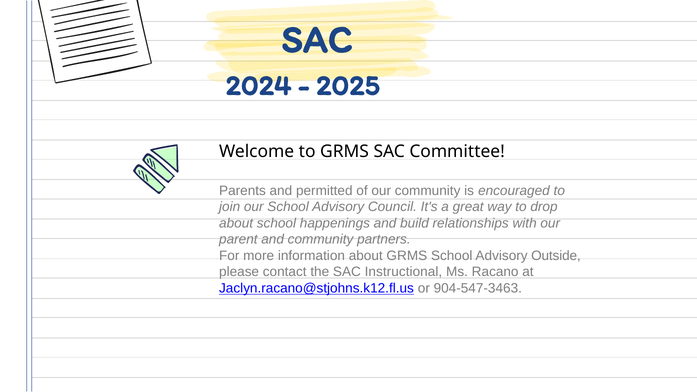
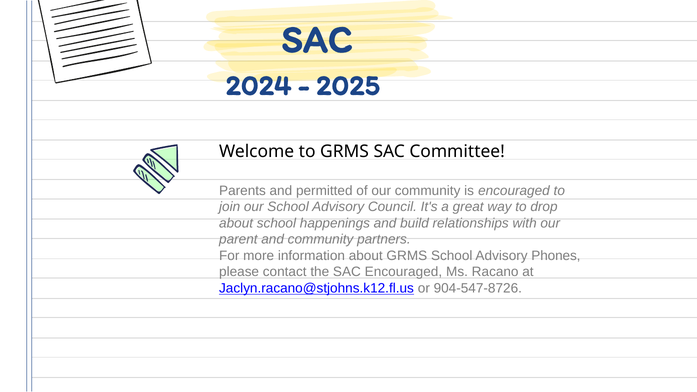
Outside: Outside -> Phones
SAC Instructional: Instructional -> Encouraged
904-547-3463: 904-547-3463 -> 904-547-8726
